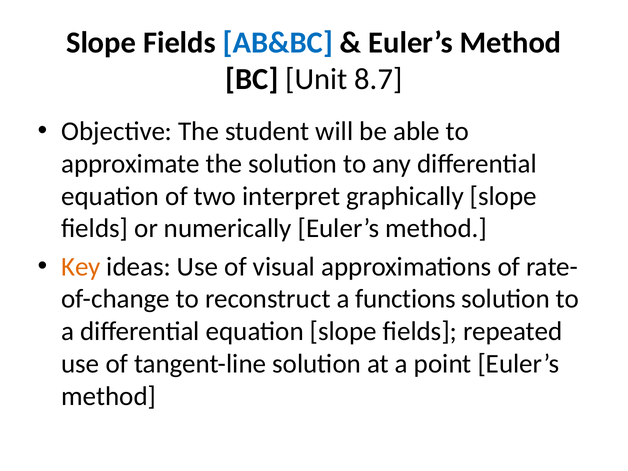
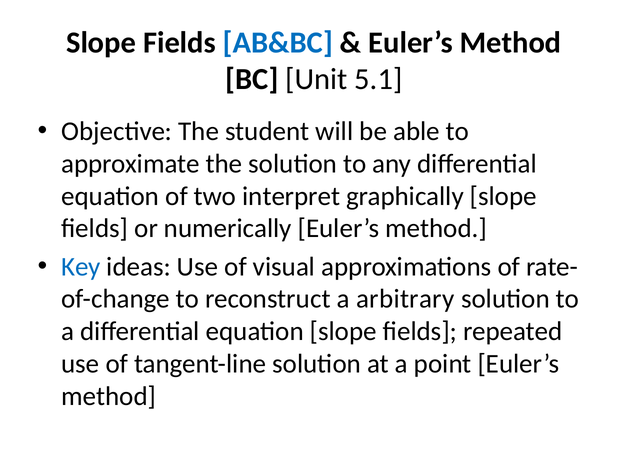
8.7: 8.7 -> 5.1
Key colour: orange -> blue
functions: functions -> arbitrary
